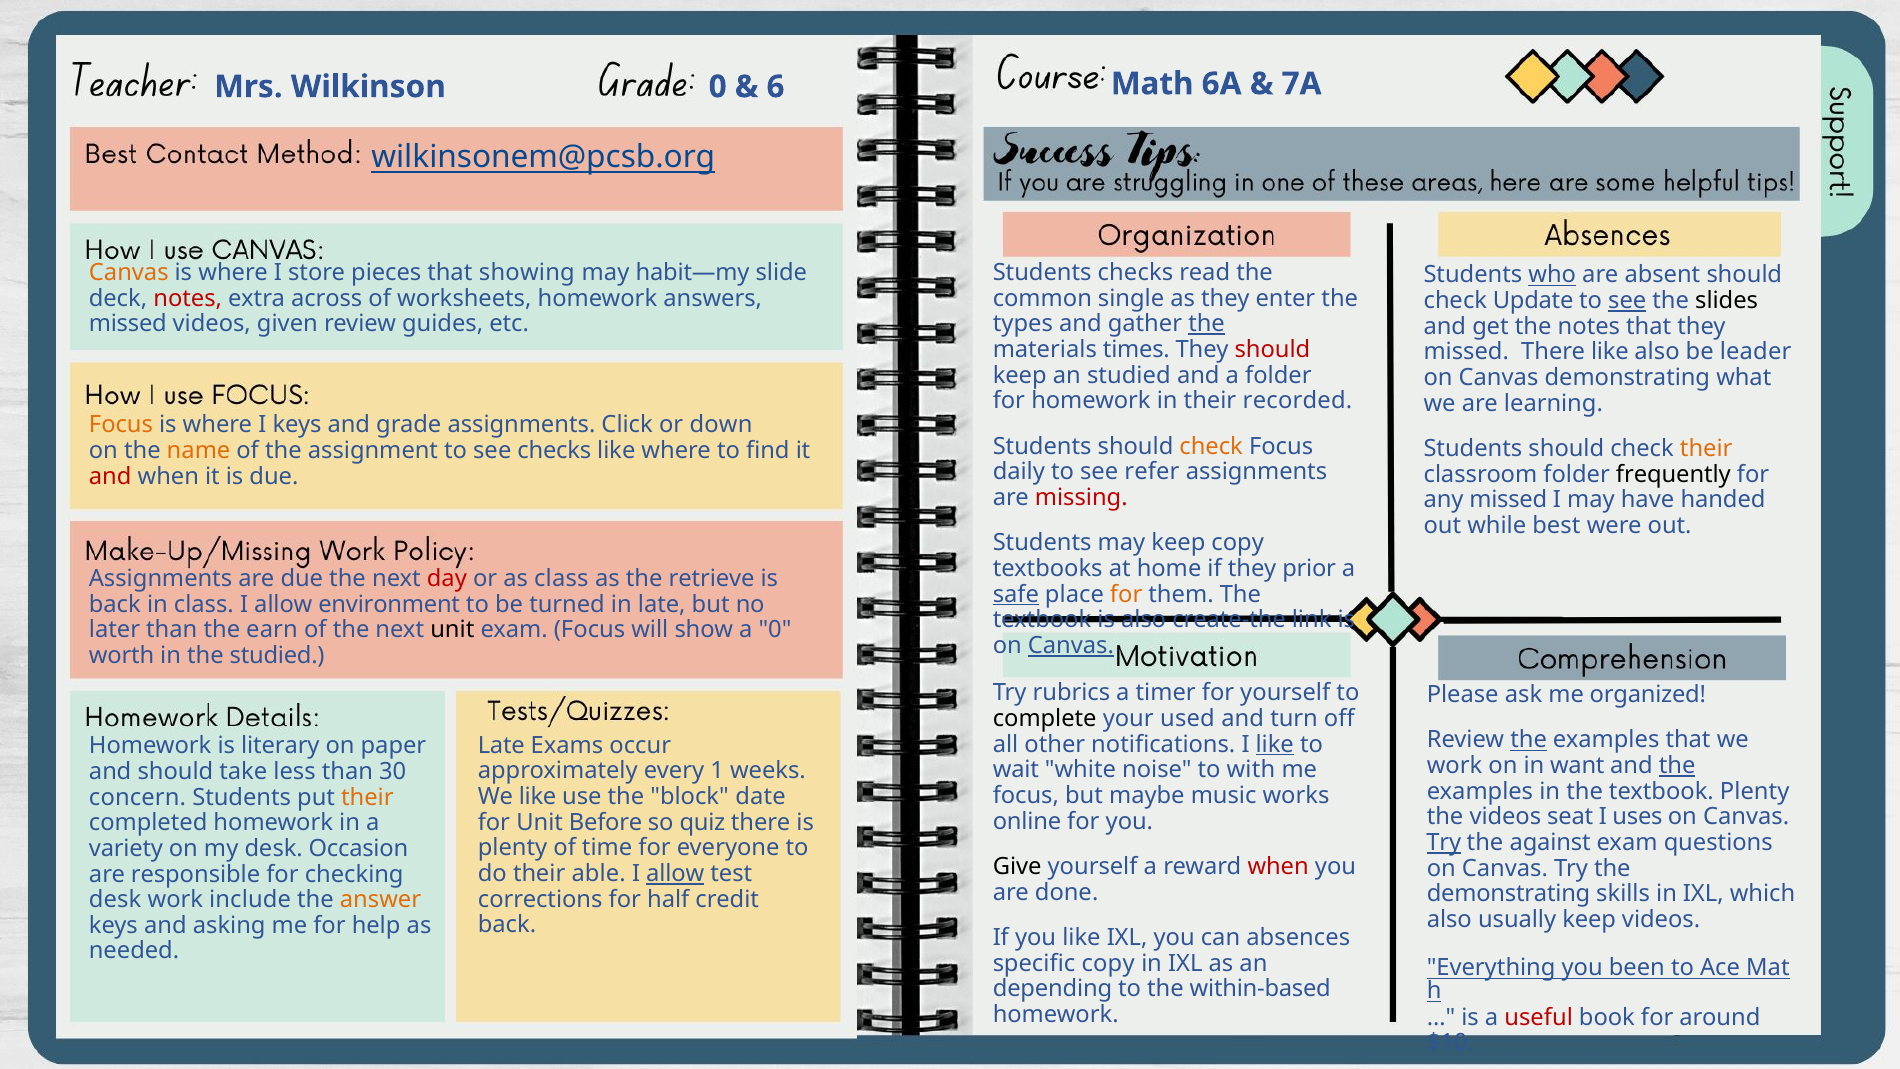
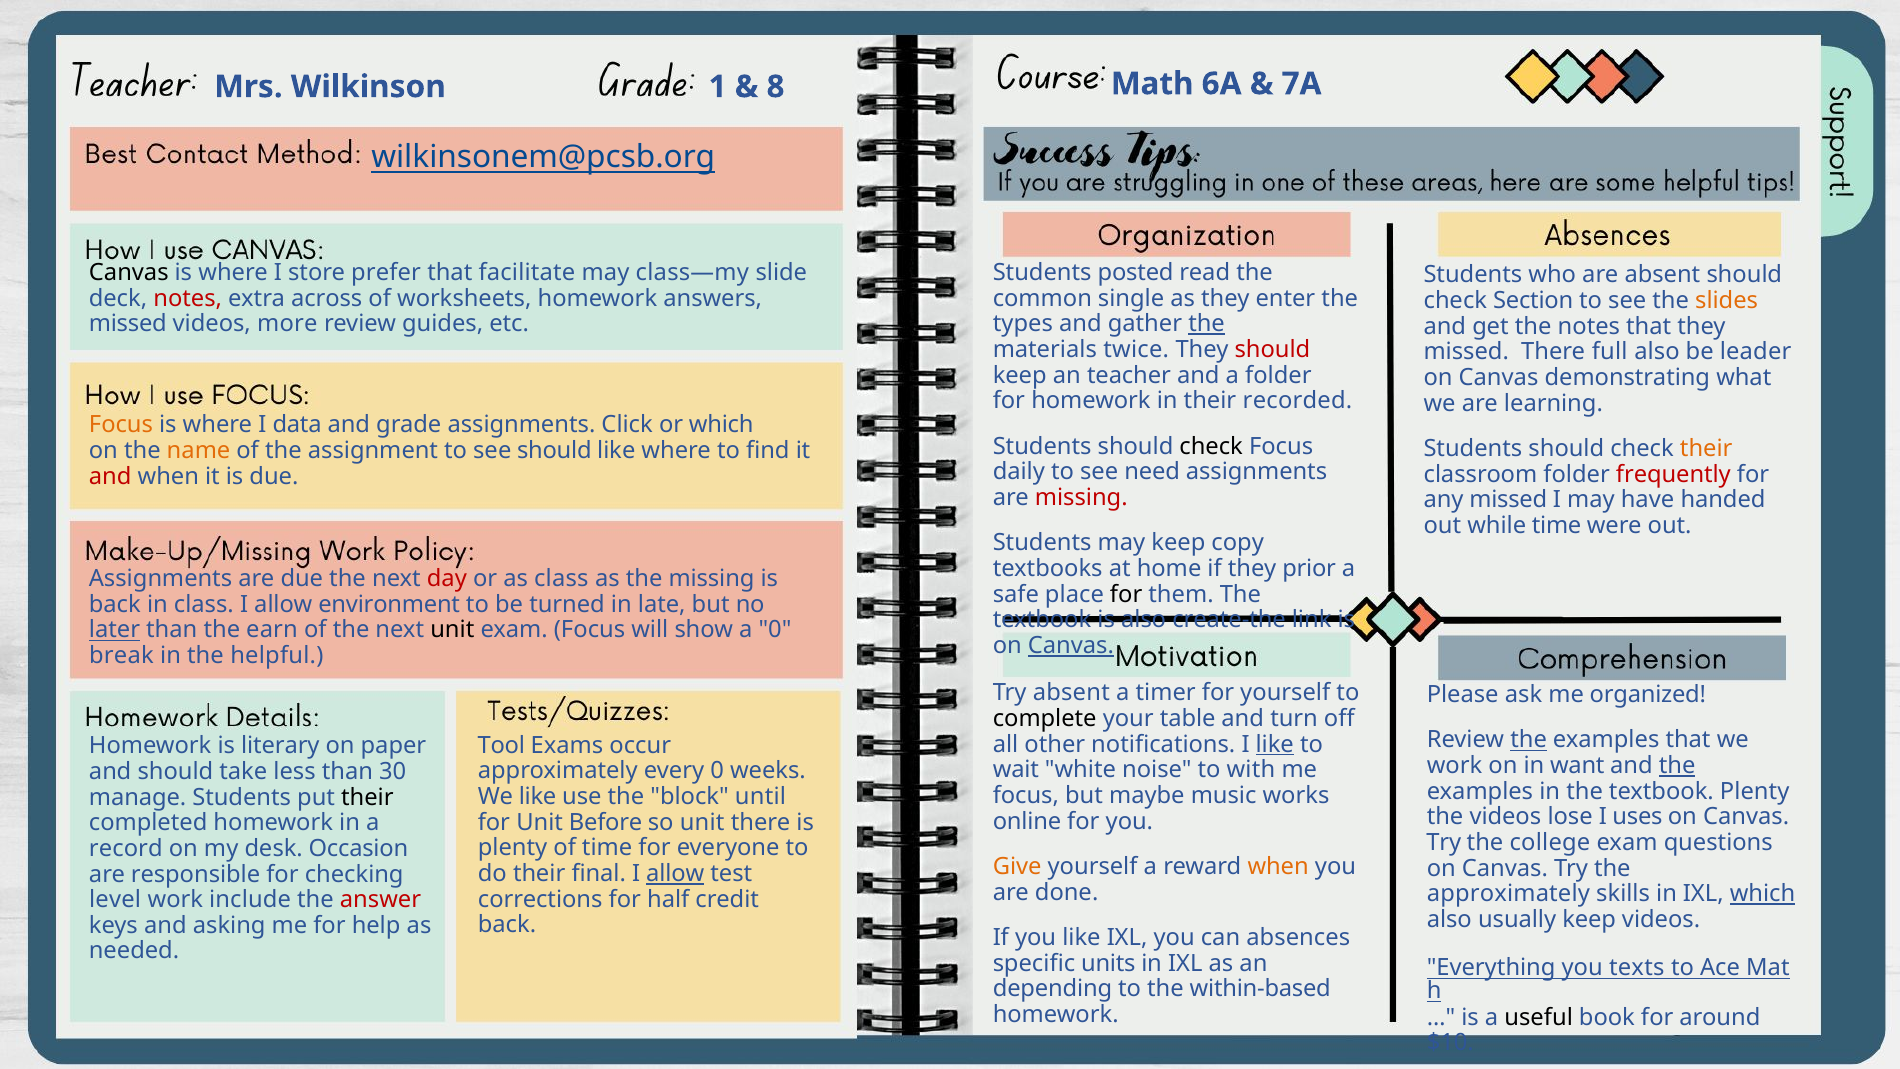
Wilkinson 0: 0 -> 1
6: 6 -> 8
Canvas at (129, 273) colour: orange -> black
pieces: pieces -> prefer
showing: showing -> facilitate
habit—my: habit—my -> class—my
Students checks: checks -> posted
who underline: present -> none
Update: Update -> Section
see at (1627, 301) underline: present -> none
slides colour: black -> orange
given: given -> more
times: times -> twice
There like: like -> full
an studied: studied -> teacher
I keys: keys -> data
or down: down -> which
check at (1211, 446) colour: orange -> black
see checks: checks -> should
refer: refer -> need
frequently colour: black -> red
while best: best -> time
the retrieve: retrieve -> missing
safe underline: present -> none
for at (1126, 594) colour: orange -> black
later underline: none -> present
worth: worth -> break
the studied: studied -> helpful
Try rubrics: rubrics -> absent
used: used -> table
Late at (501, 745): Late -> Tool
every 1: 1 -> 0
date: date -> until
concern: concern -> manage
their at (367, 797) colour: orange -> black
seat: seat -> lose
so quiz: quiz -> unit
Try at (1444, 842) underline: present -> none
against: against -> college
variety: variety -> record
Give colour: black -> orange
when at (1278, 866) colour: red -> orange
able: able -> final
demonstrating at (1509, 894): demonstrating -> approximately
which at (1763, 894) underline: none -> present
desk at (115, 900): desk -> level
answer colour: orange -> red
specific copy: copy -> units
been: been -> texts
useful colour: red -> black
